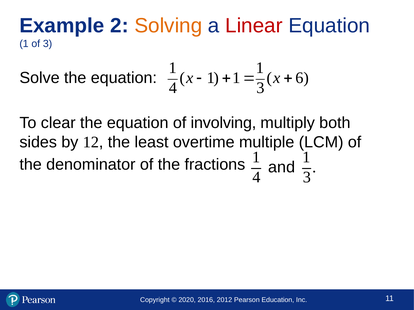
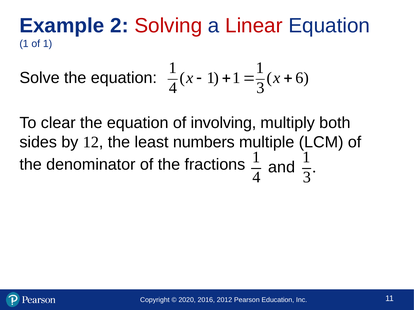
Solving colour: orange -> red
of 3: 3 -> 1
overtime: overtime -> numbers
